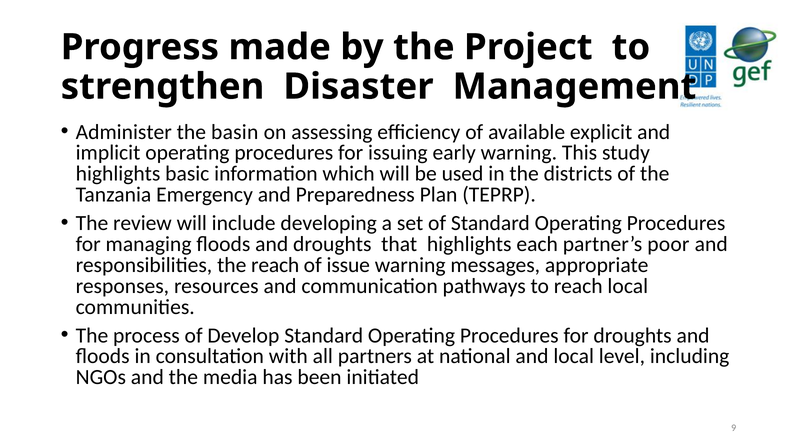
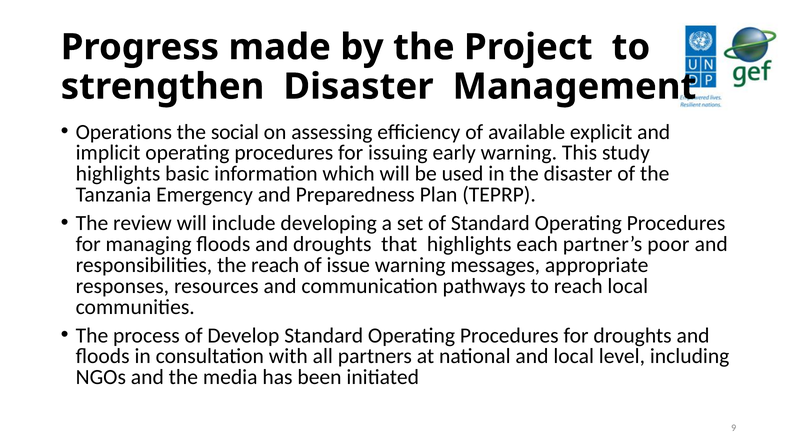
Administer: Administer -> Operations
basin: basin -> social
the districts: districts -> disaster
